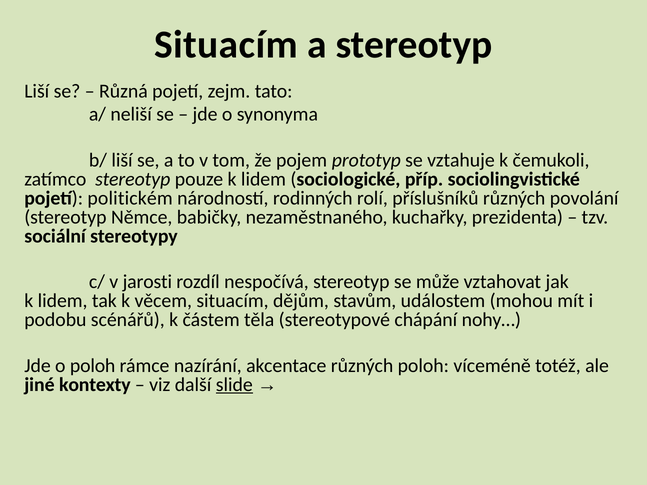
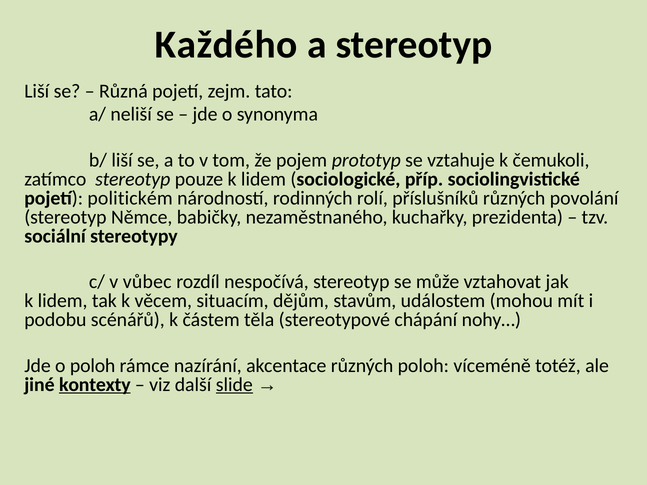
Situacím at (226, 45): Situacím -> Každého
jarosti: jarosti -> vůbec
kontexty underline: none -> present
